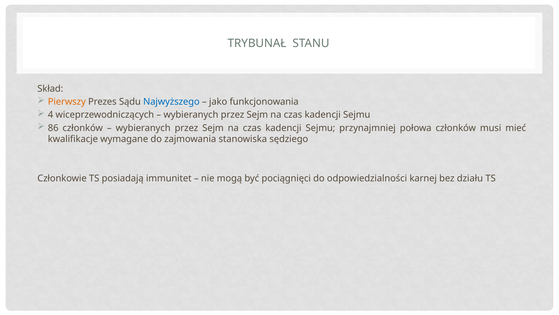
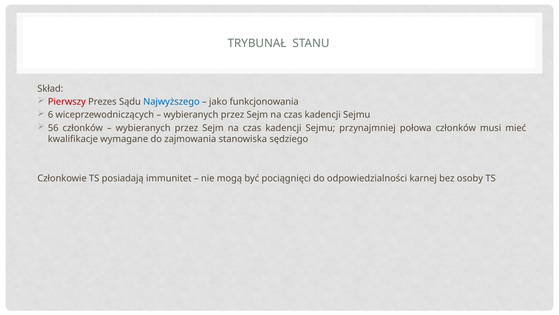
Pierwszy colour: orange -> red
4: 4 -> 6
86: 86 -> 56
działu: działu -> osoby
